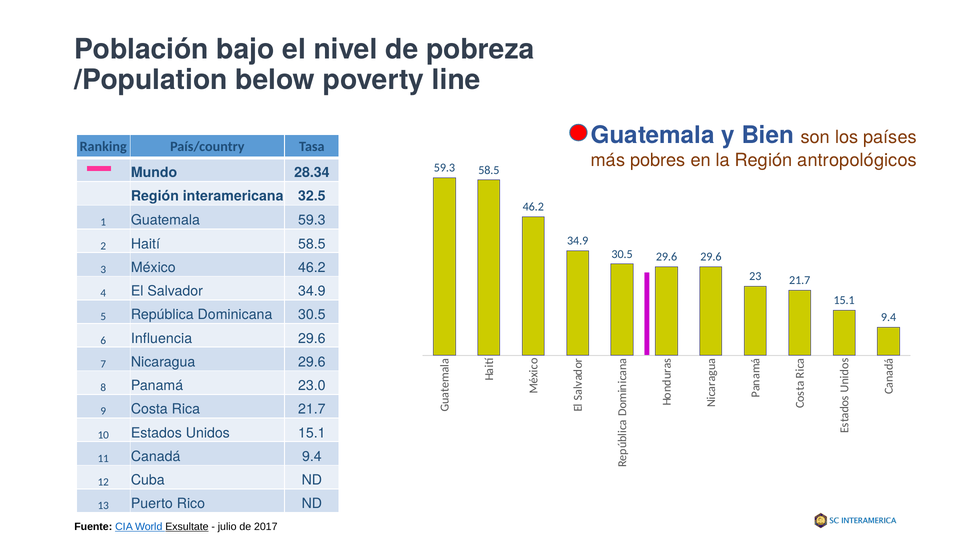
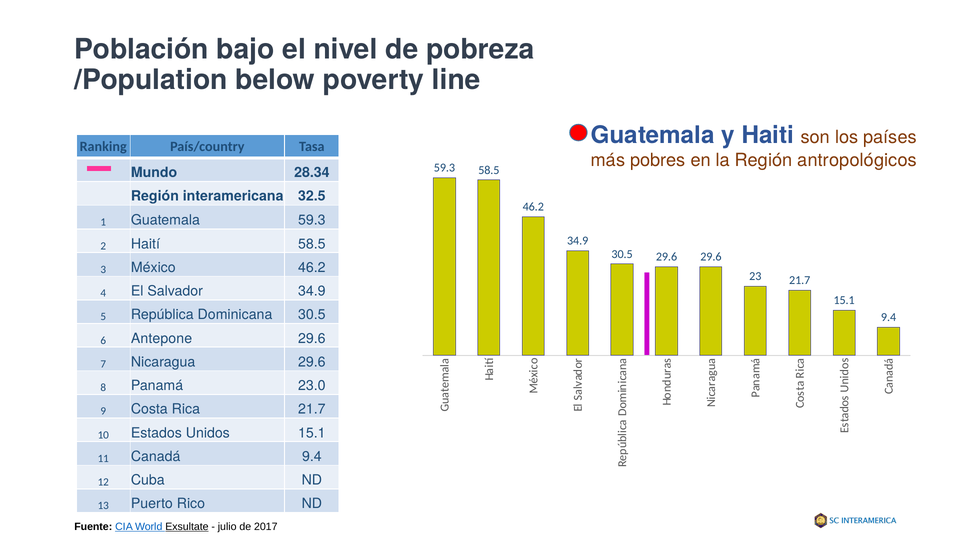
Bien: Bien -> Haiti
Influencia: Influencia -> Antepone
